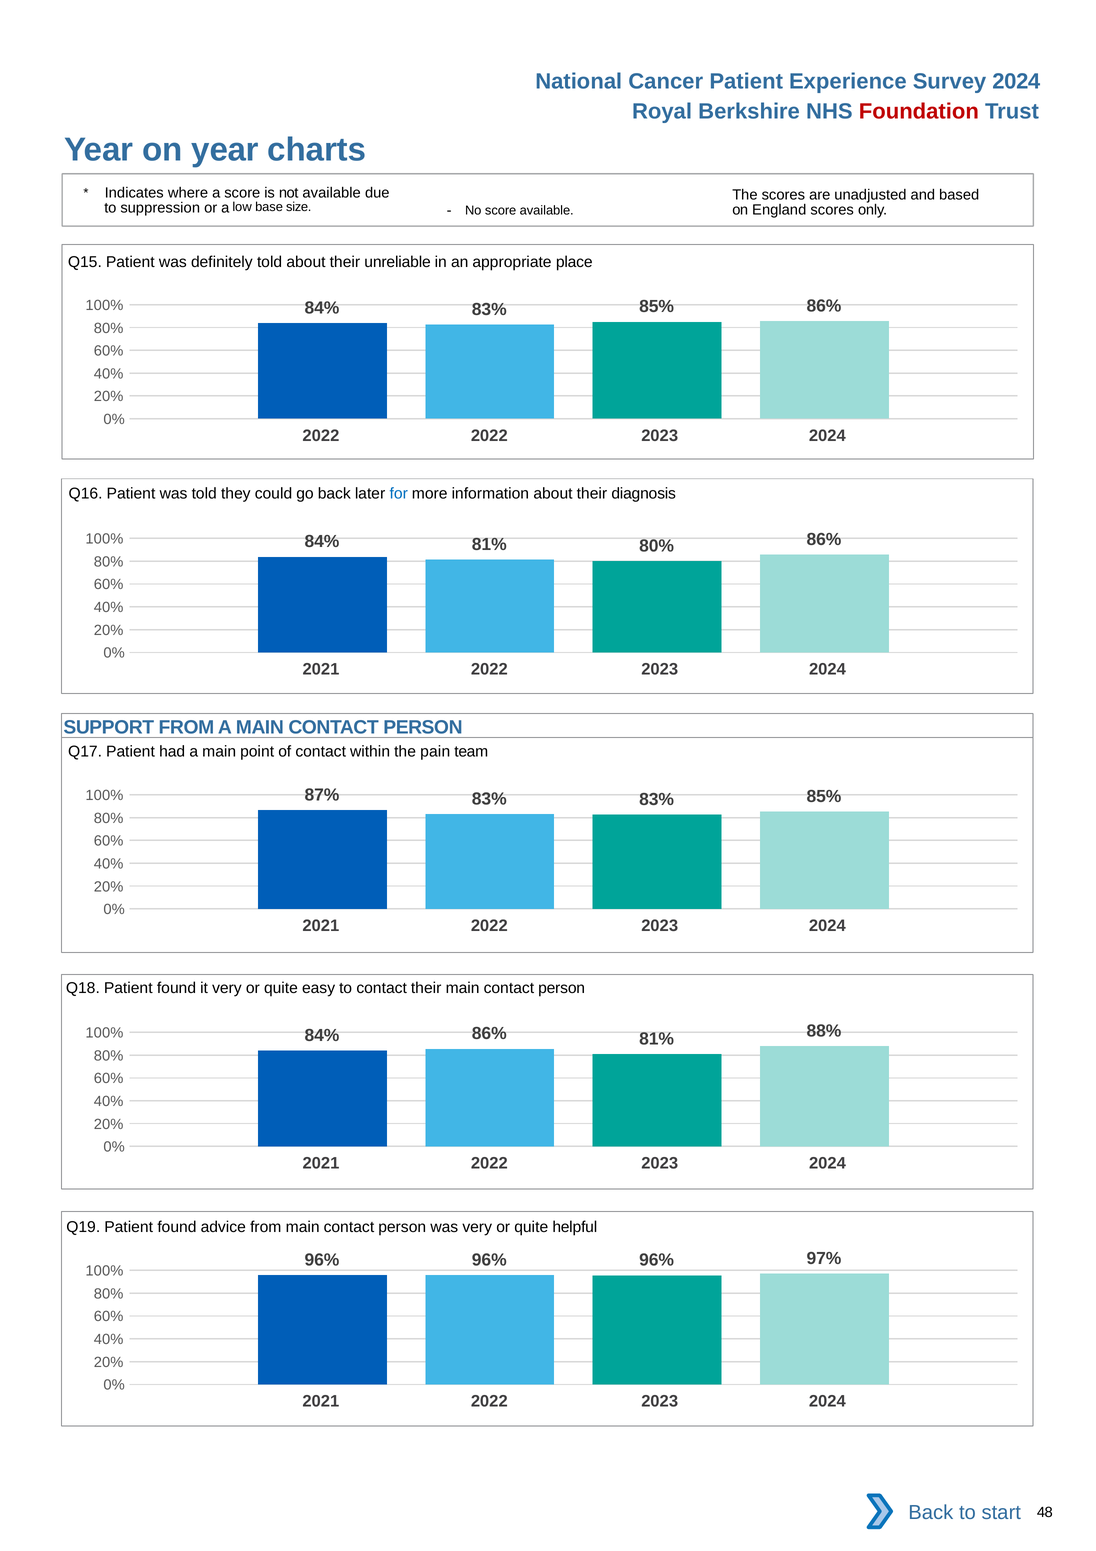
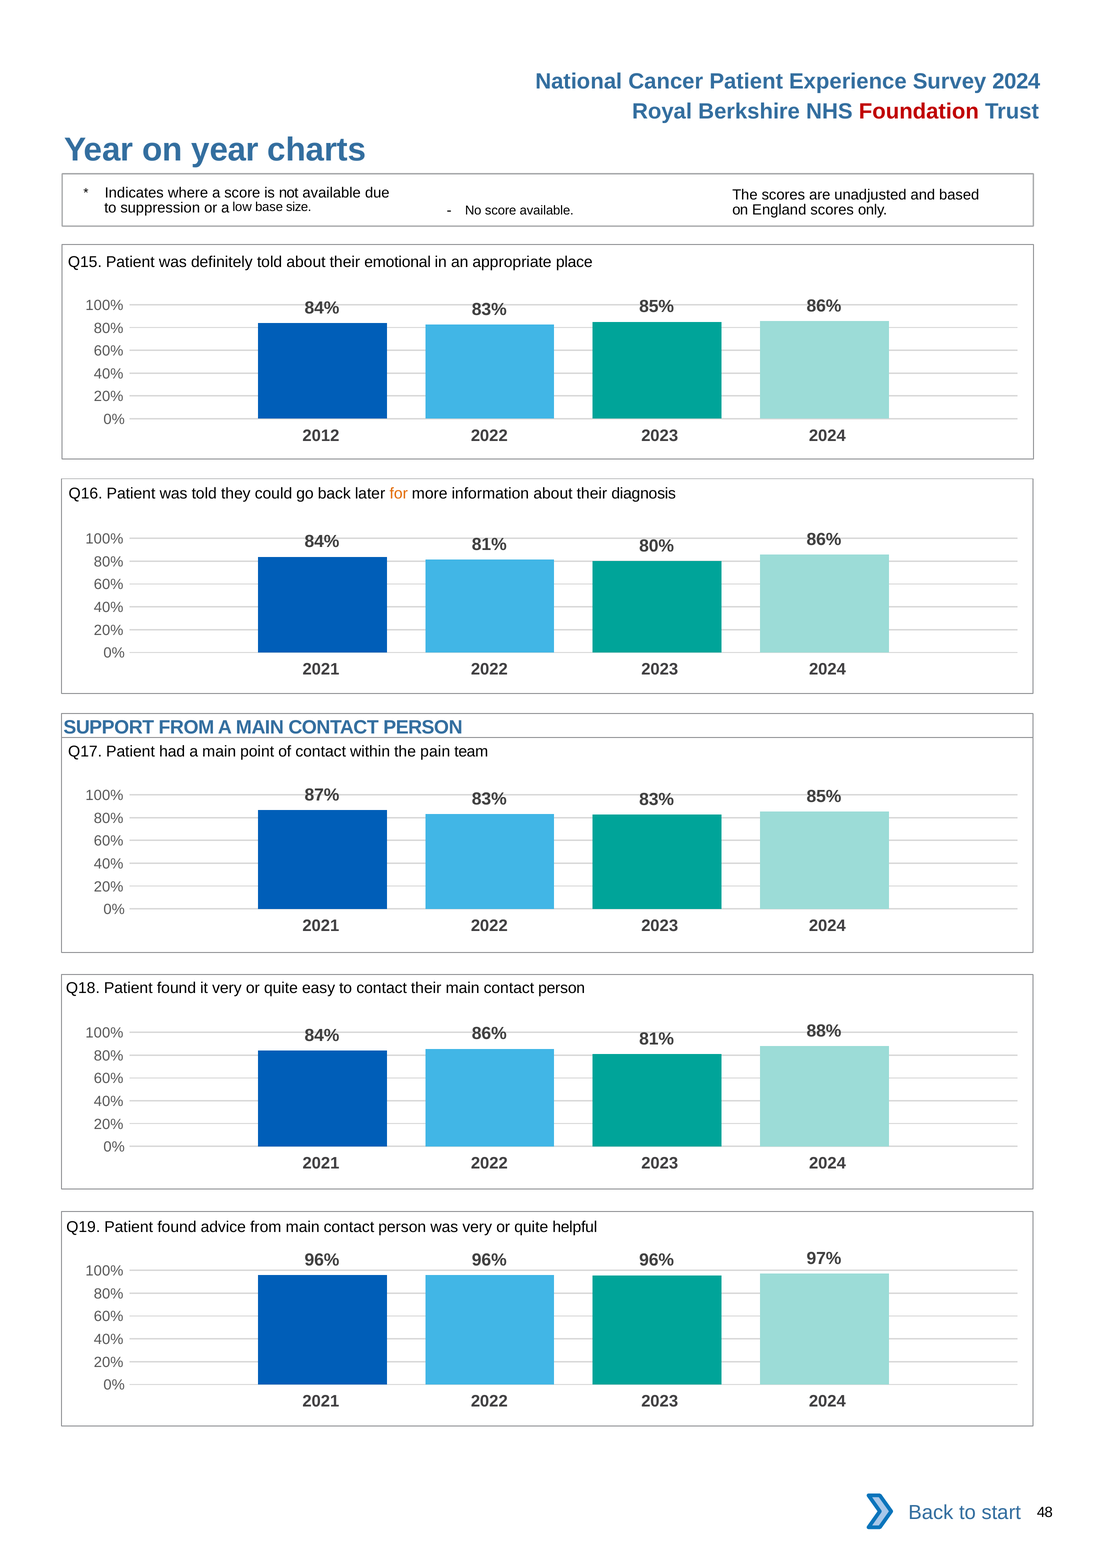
unreliable: unreliable -> emotional
2022 at (321, 436): 2022 -> 2012
for colour: blue -> orange
